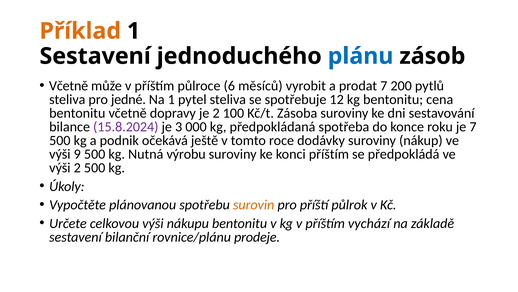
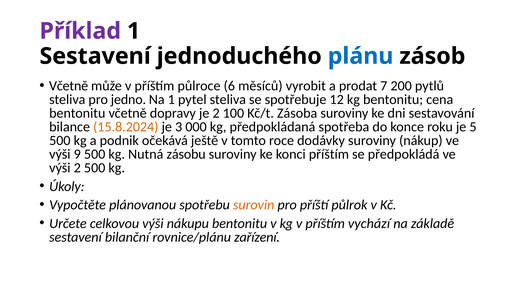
Příklad colour: orange -> purple
jedné: jedné -> jedno
15.8.2024 colour: purple -> orange
je 7: 7 -> 5
výrobu: výrobu -> zásobu
prodeje: prodeje -> zařízení
